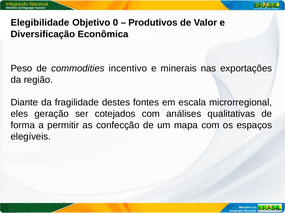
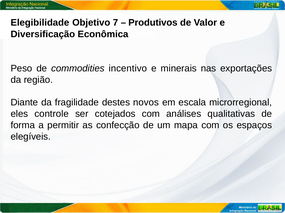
0: 0 -> 7
fontes: fontes -> novos
geração: geração -> controle
